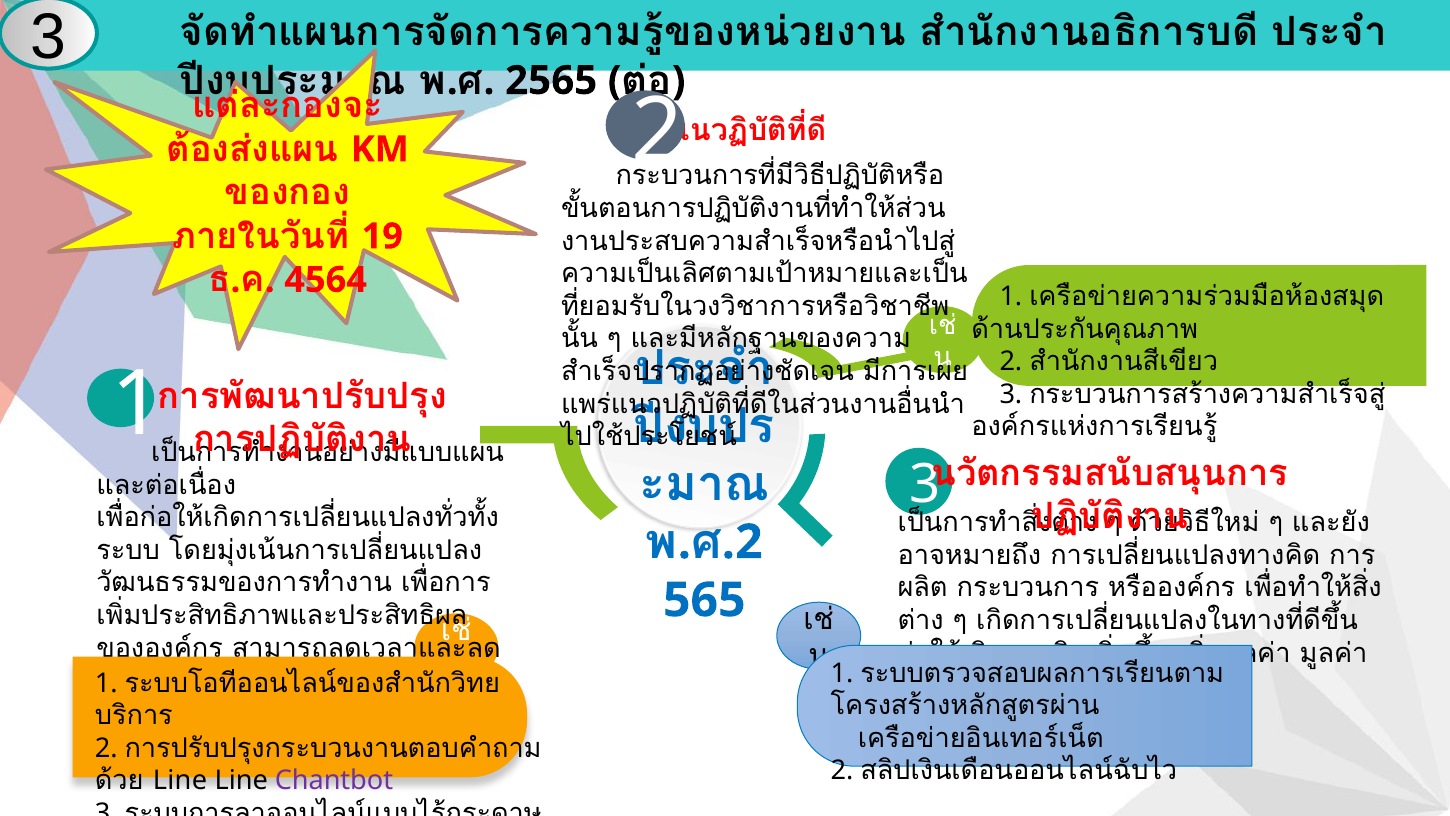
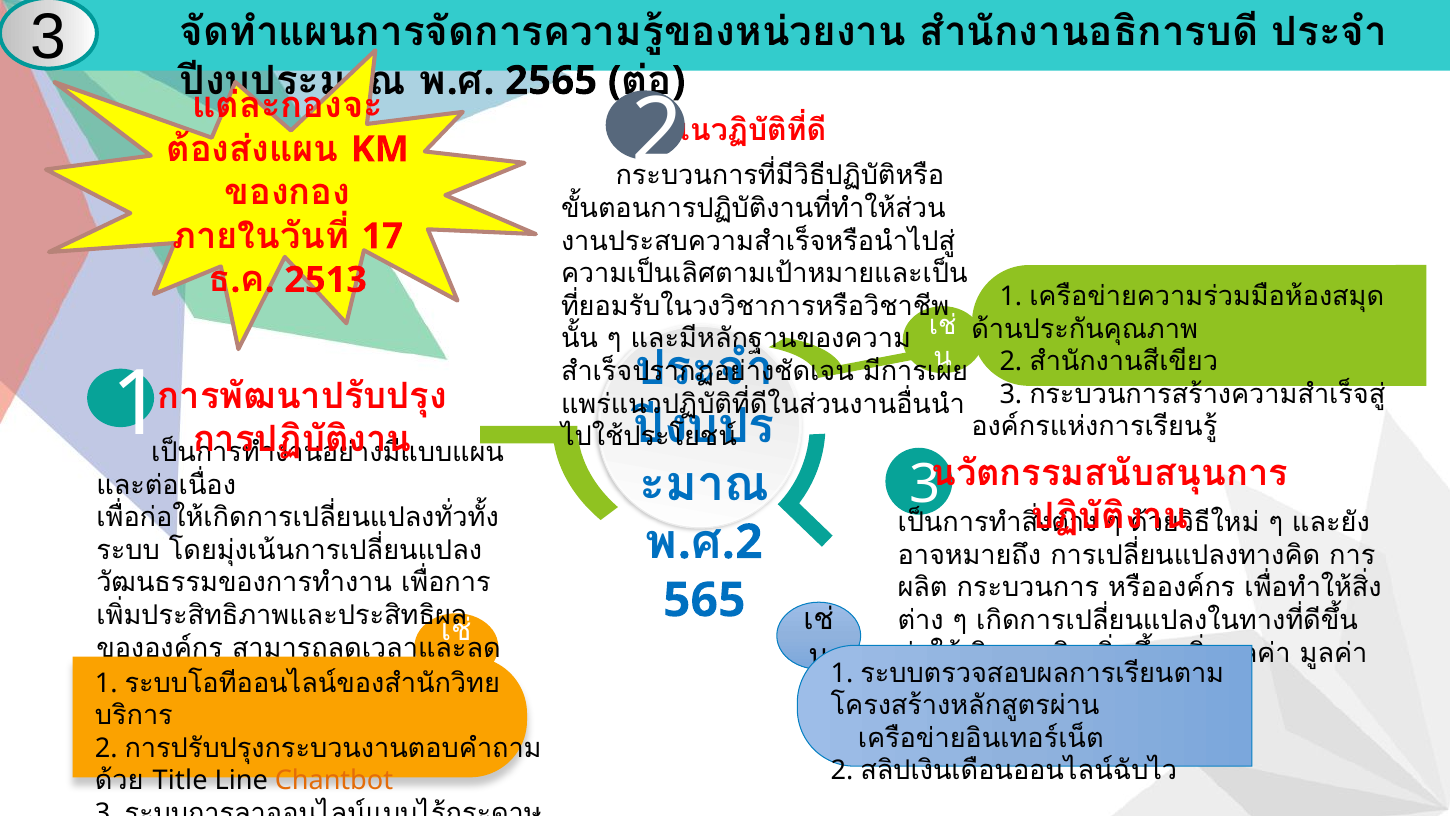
19: 19 -> 17
4564: 4564 -> 2513
Line at (180, 781): Line -> Title
Chantbot colour: purple -> orange
